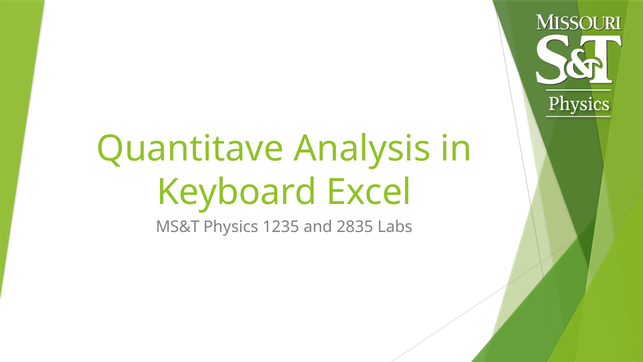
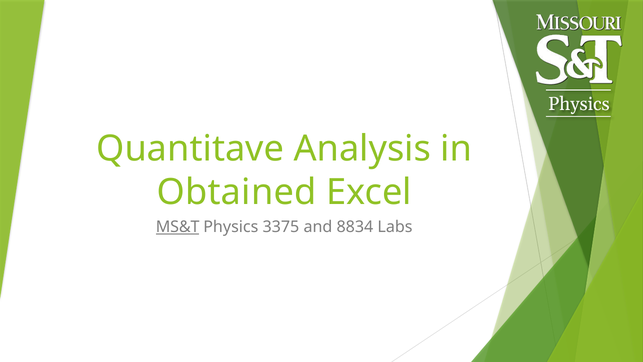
Keyboard: Keyboard -> Obtained
MS&T underline: none -> present
1235: 1235 -> 3375
2835: 2835 -> 8834
